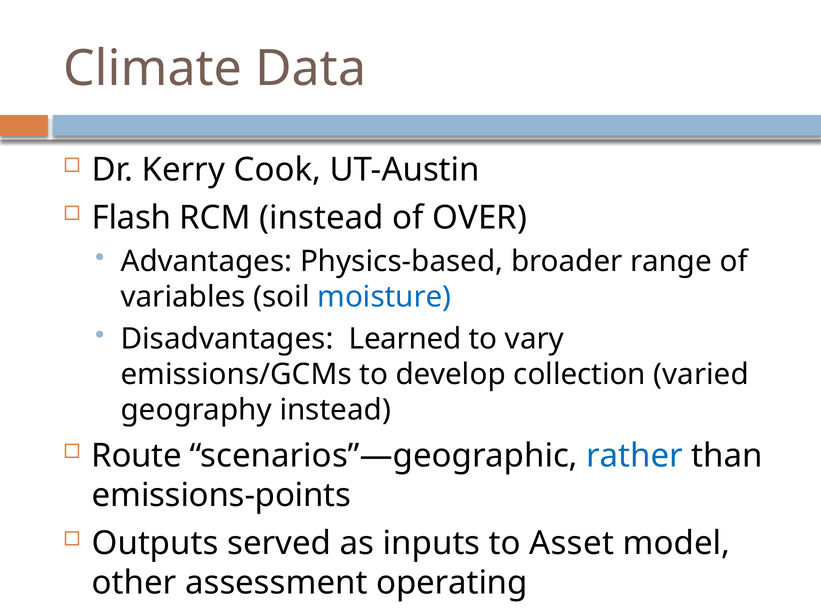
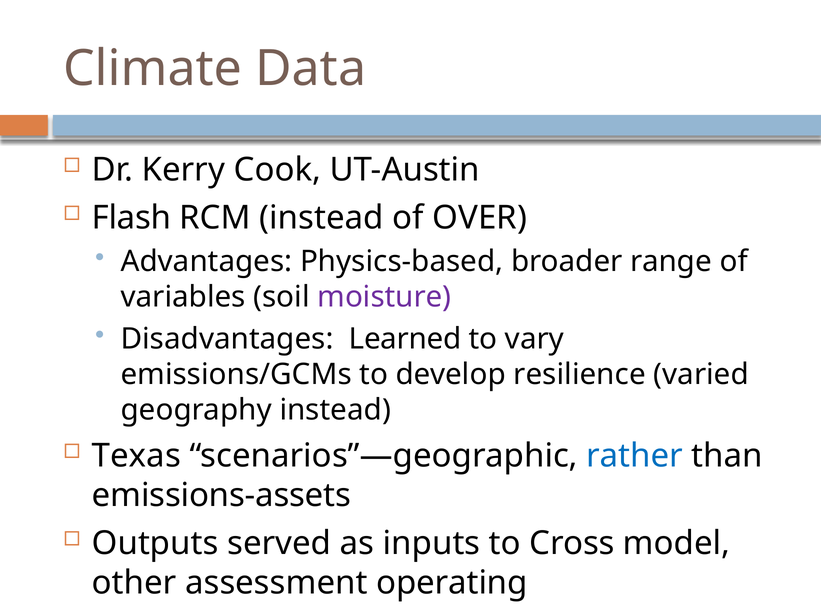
moisture colour: blue -> purple
collection: collection -> resilience
Route: Route -> Texas
emissions-points: emissions-points -> emissions-assets
Asset: Asset -> Cross
